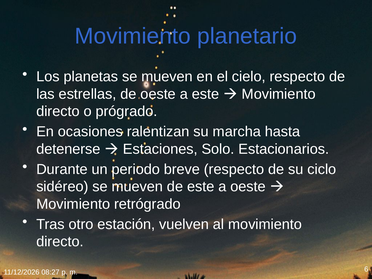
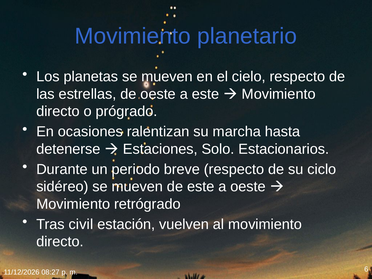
otro: otro -> civil
